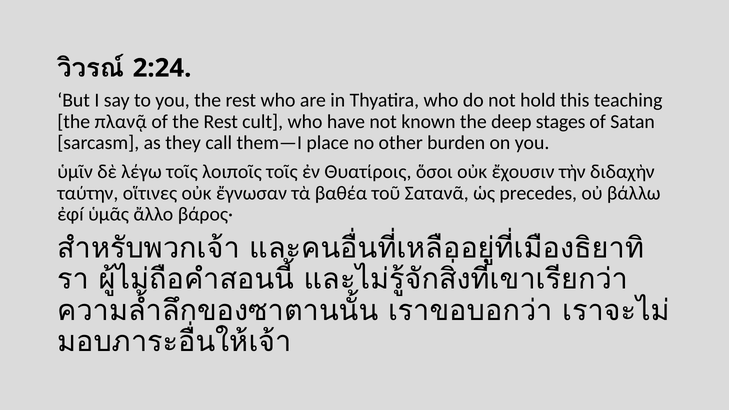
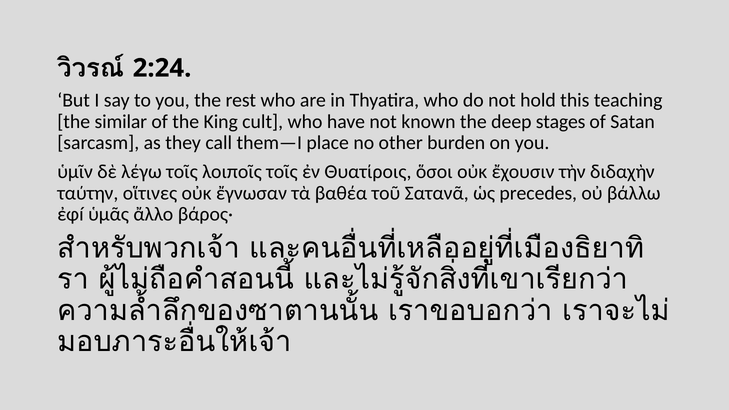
πλανᾷ: πλανᾷ -> similar
of the Rest: Rest -> King
